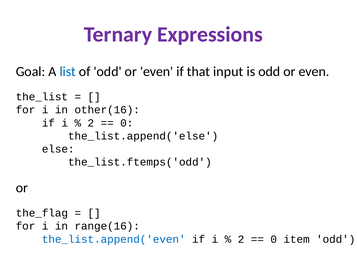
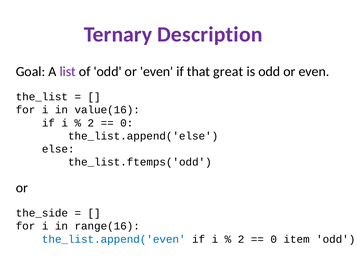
Expressions: Expressions -> Description
list colour: blue -> purple
input: input -> great
other(16: other(16 -> value(16
the_flag: the_flag -> the_side
